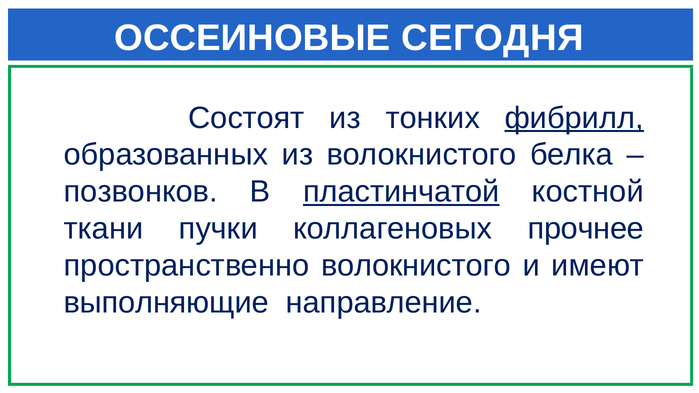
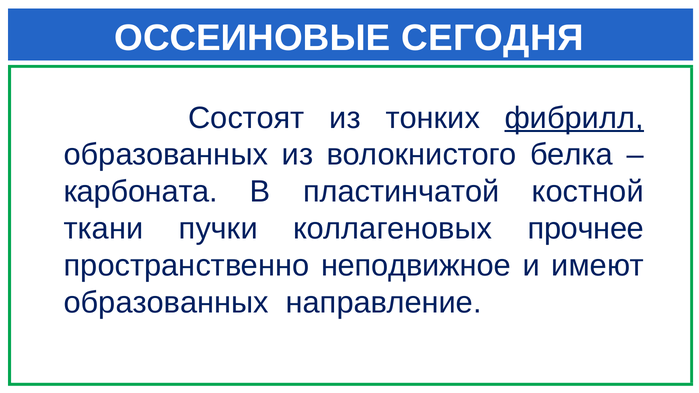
позвонков: позвонков -> карбоната
пластинчатой underline: present -> none
пространственно волокнистого: волокнистого -> неподвижное
выполняющие at (166, 303): выполняющие -> образованных
